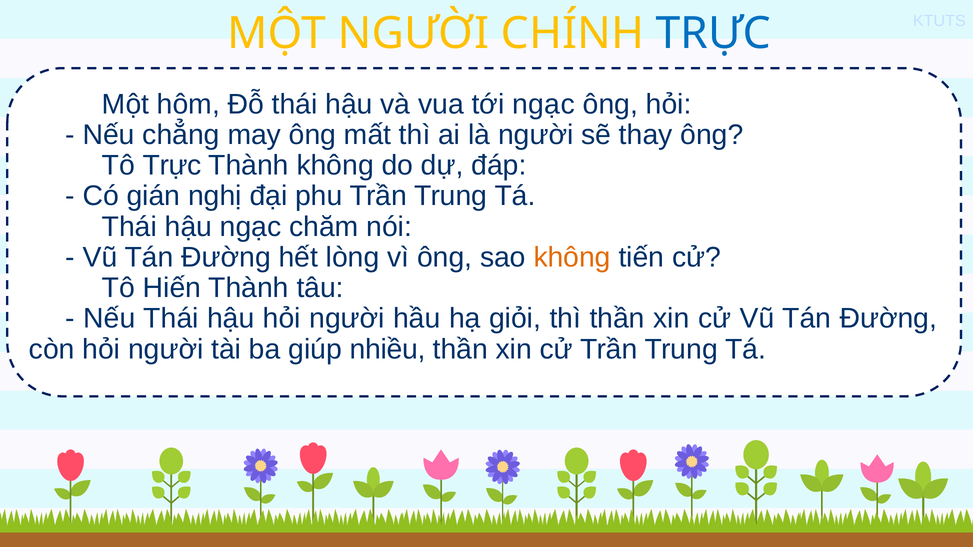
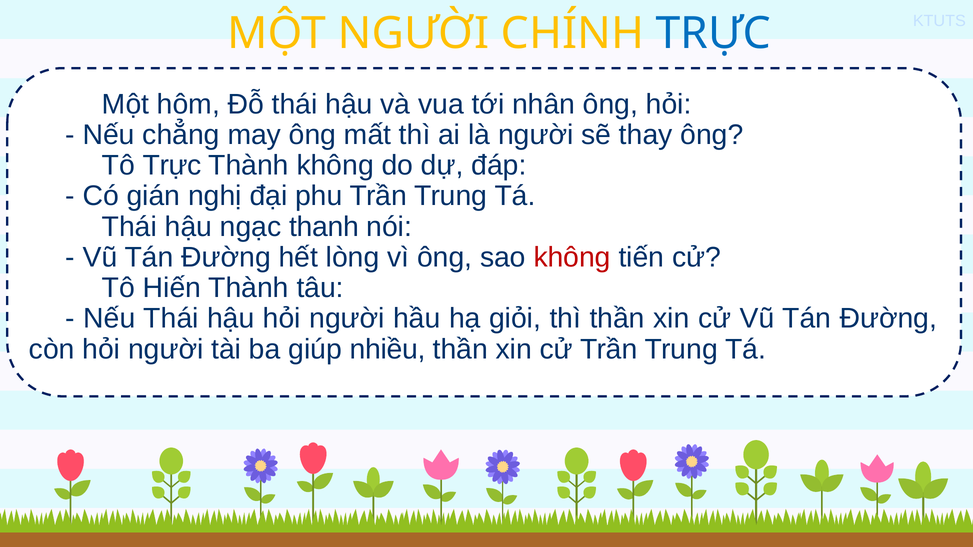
tới ngạc: ngạc -> nhân
chăm: chăm -> thanh
không at (572, 258) colour: orange -> red
